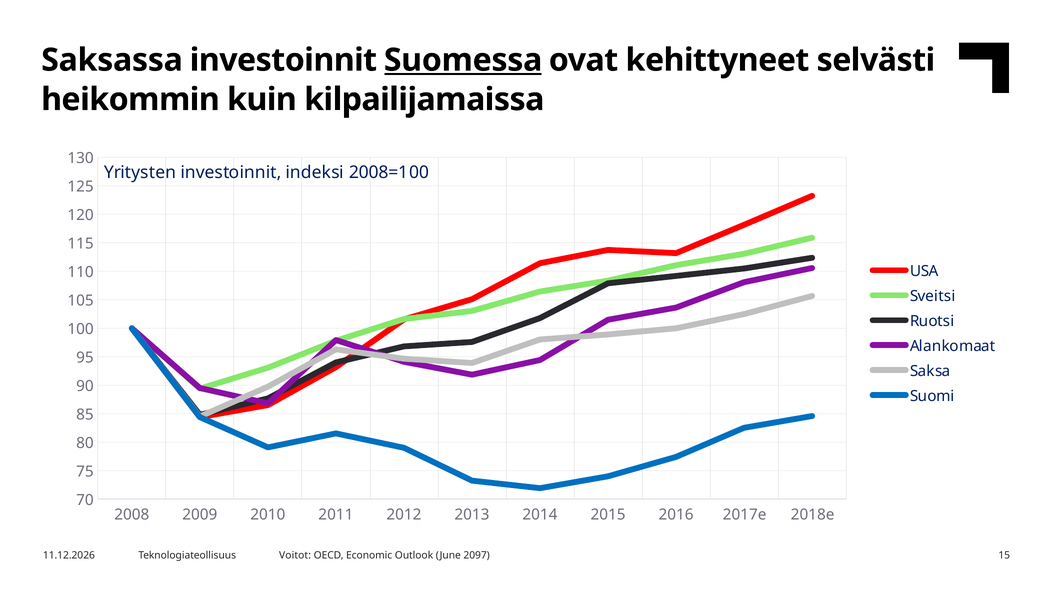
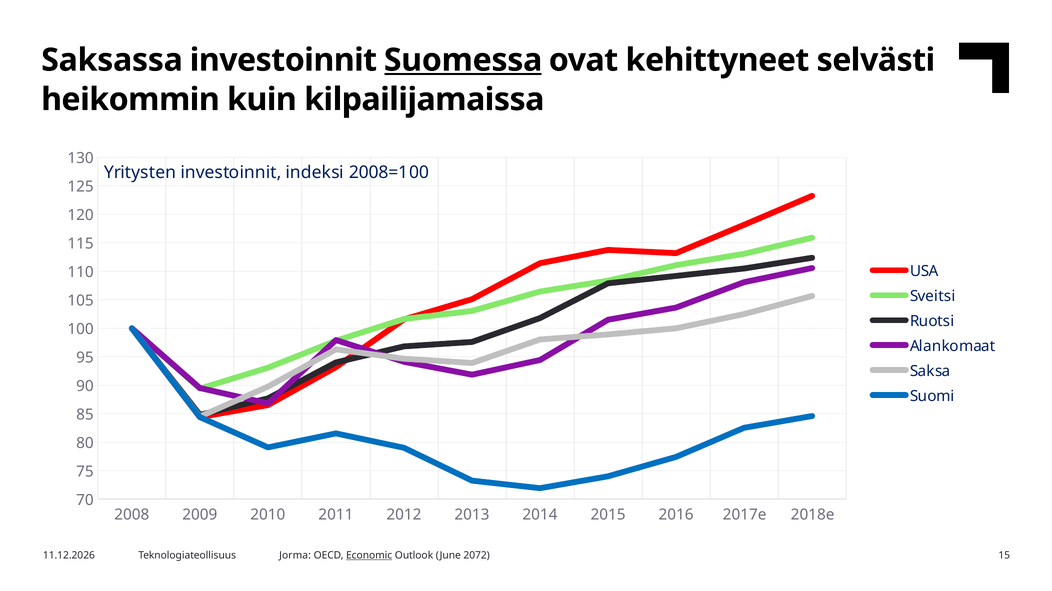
Voitot: Voitot -> Jorma
Economic underline: none -> present
2097: 2097 -> 2072
